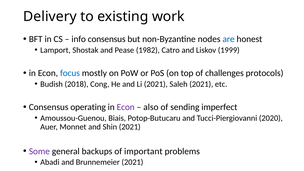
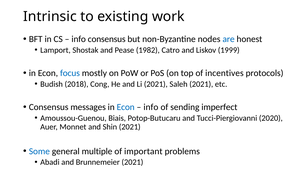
Delivery: Delivery -> Intrinsic
challenges: challenges -> incentives
operating: operating -> messages
Econ at (126, 107) colour: purple -> blue
also at (151, 107): also -> info
Some colour: purple -> blue
backups: backups -> multiple
